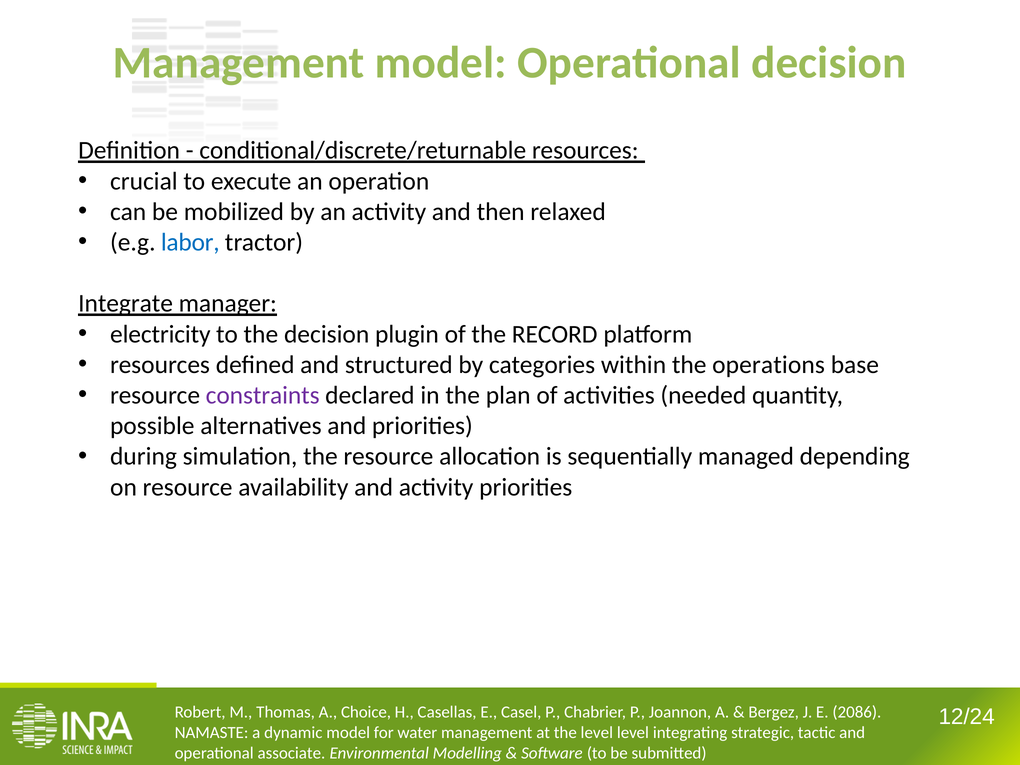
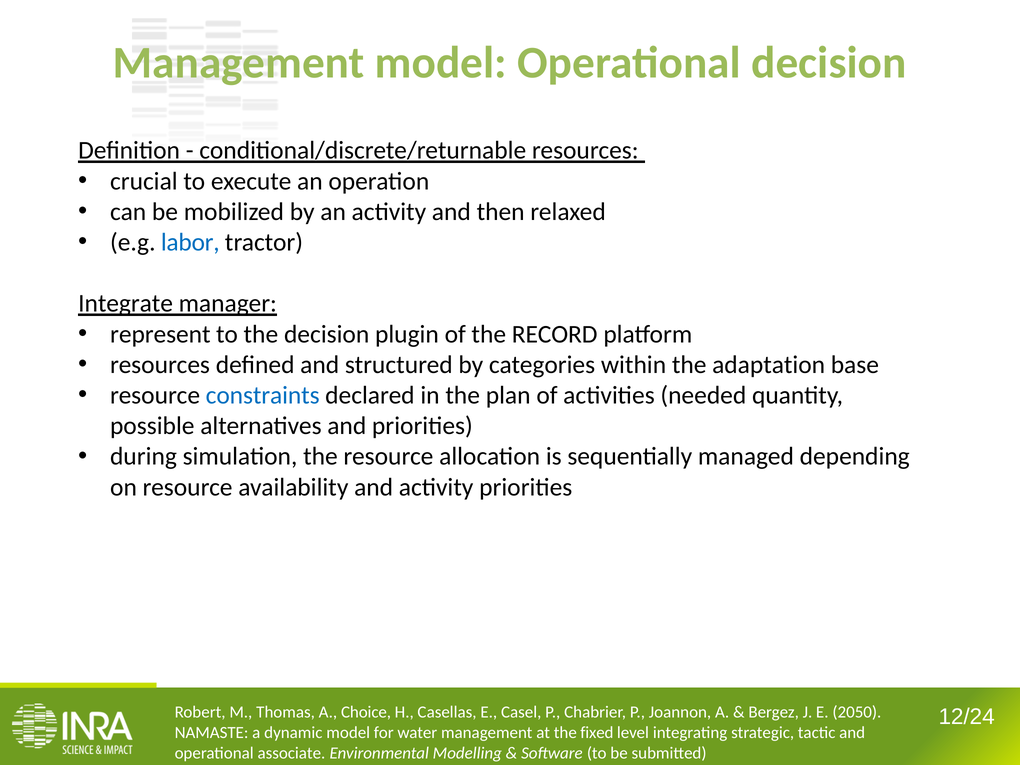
electricity: electricity -> represent
operations: operations -> adaptation
constraints colour: purple -> blue
2086: 2086 -> 2050
the level: level -> fixed
